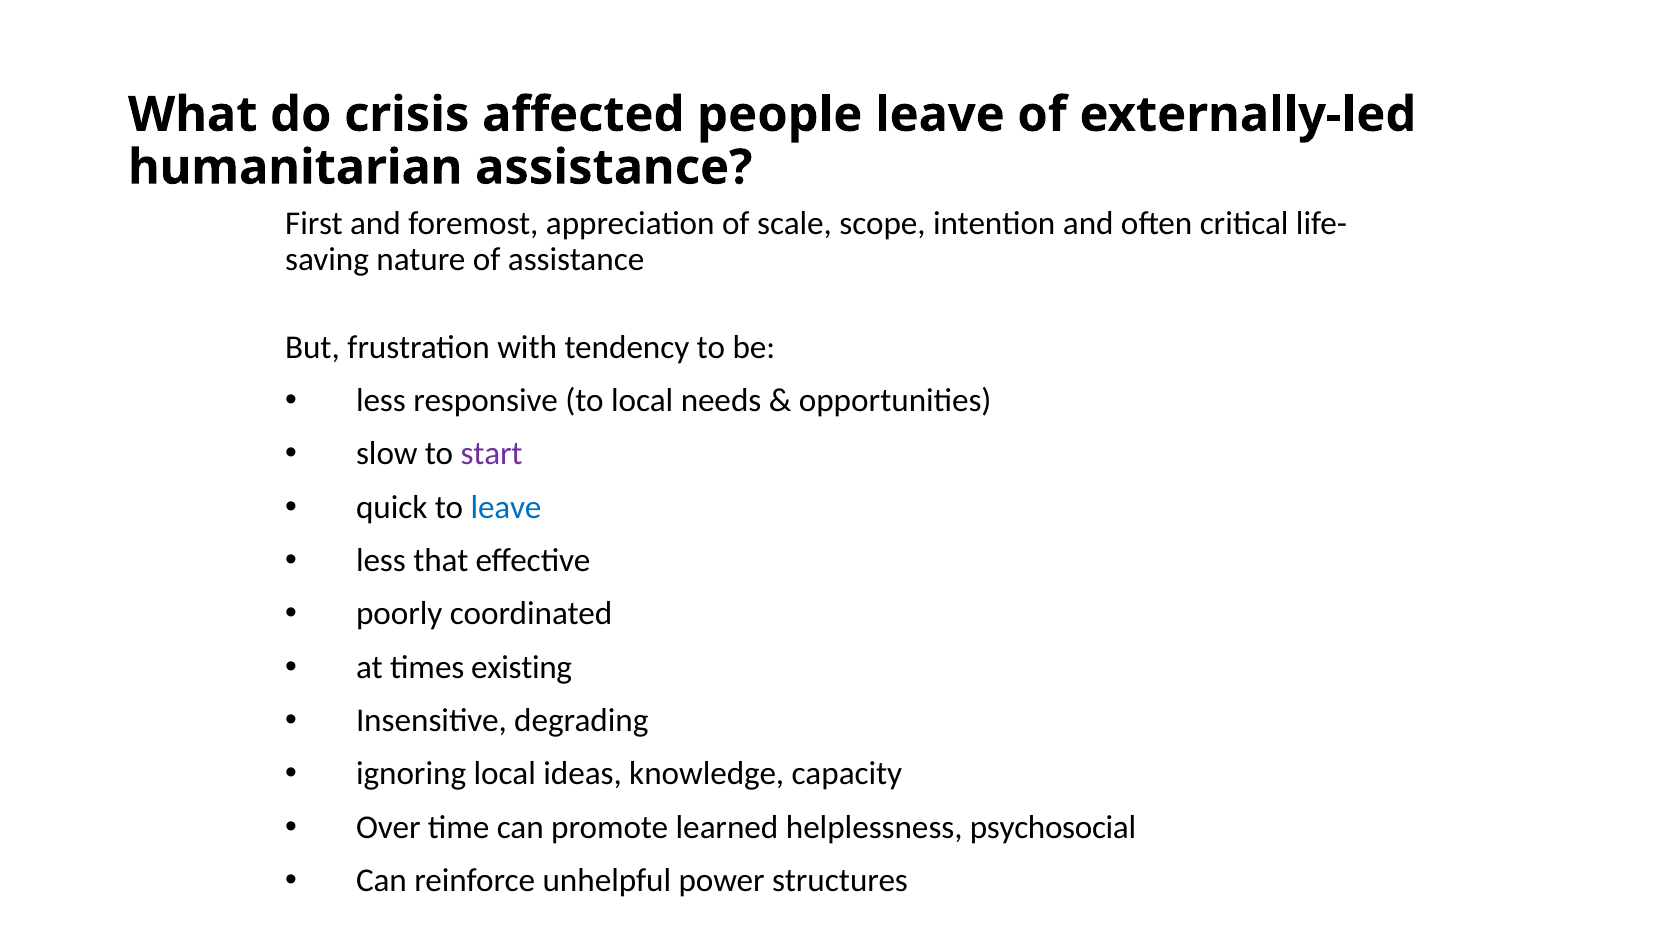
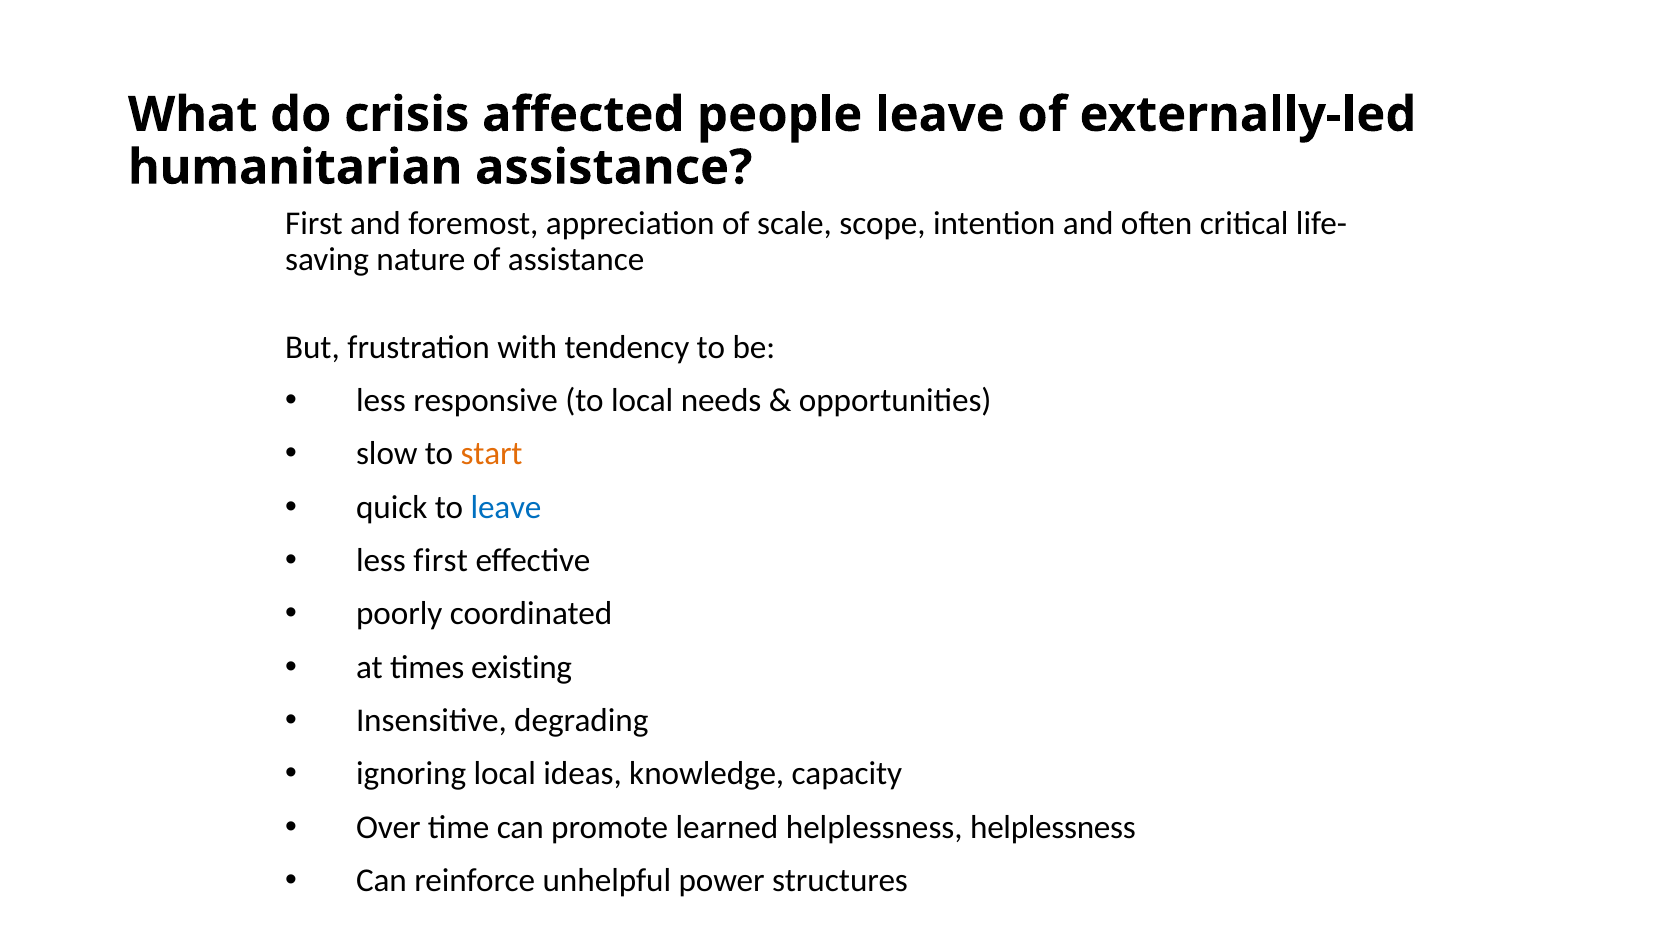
start colour: purple -> orange
less that: that -> first
helplessness psychosocial: psychosocial -> helplessness
